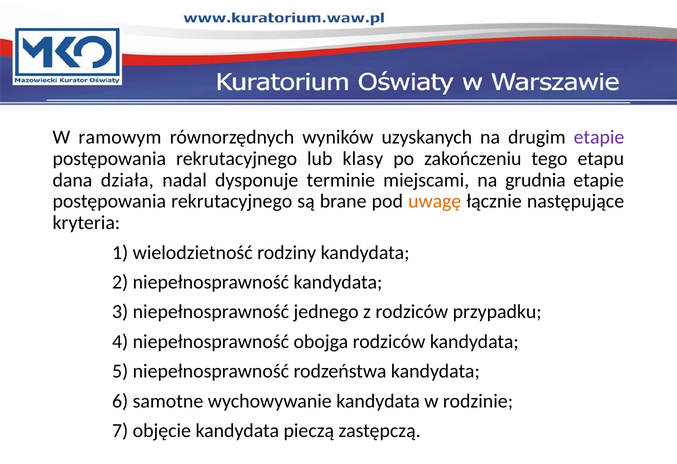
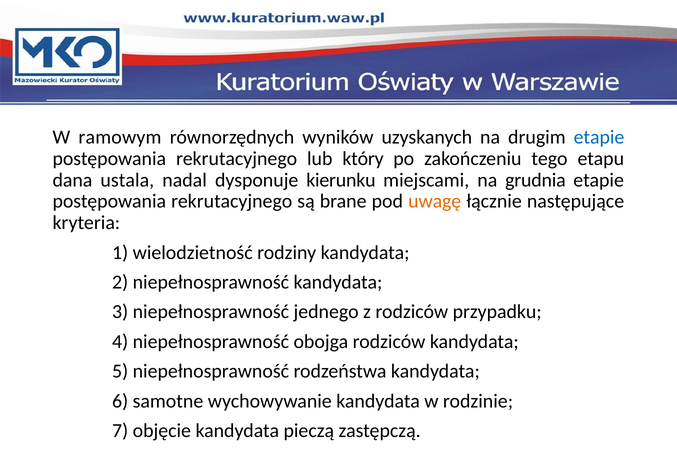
etapie at (599, 137) colour: purple -> blue
klasy: klasy -> który
działa: działa -> ustala
terminie: terminie -> kierunku
